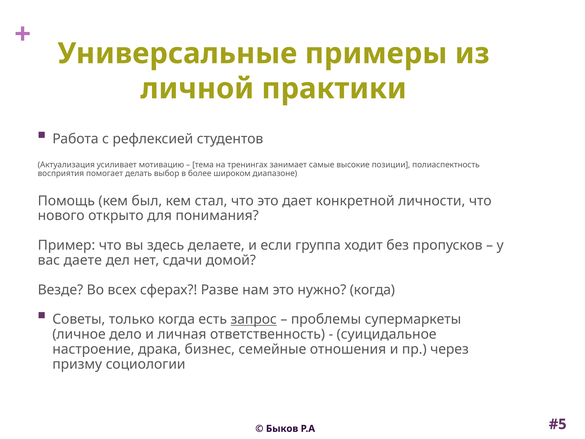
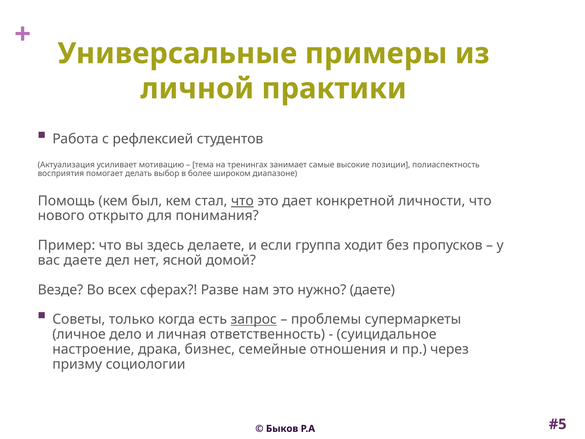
что at (242, 201) underline: none -> present
сдачи: сдачи -> ясной
нужно когда: когда -> даете
